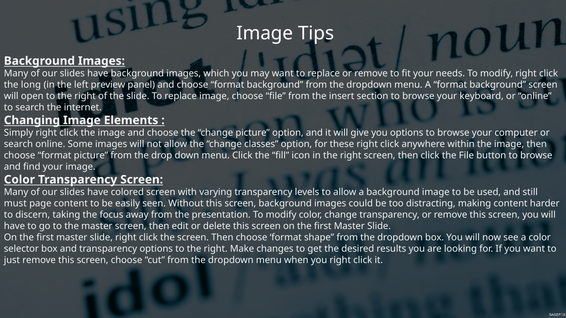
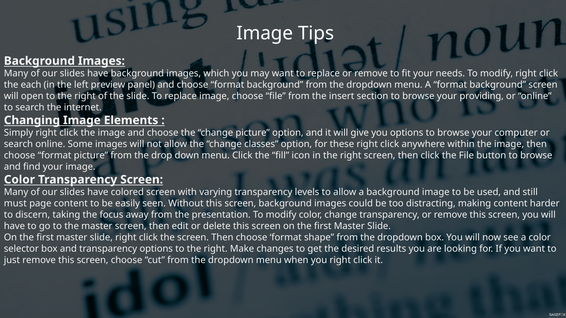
long: long -> each
keyboard: keyboard -> providing
